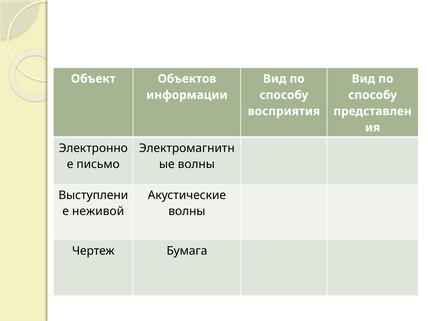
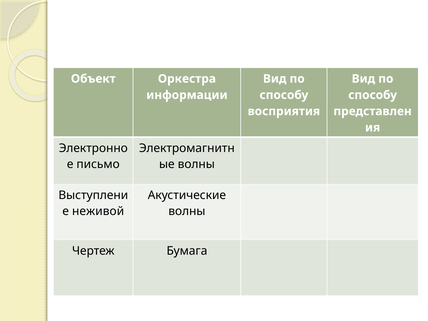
Объектов: Объектов -> Оркестра
